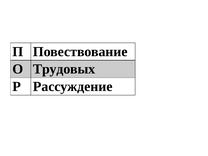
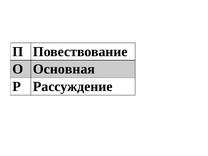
Трудовых: Трудовых -> Основная
